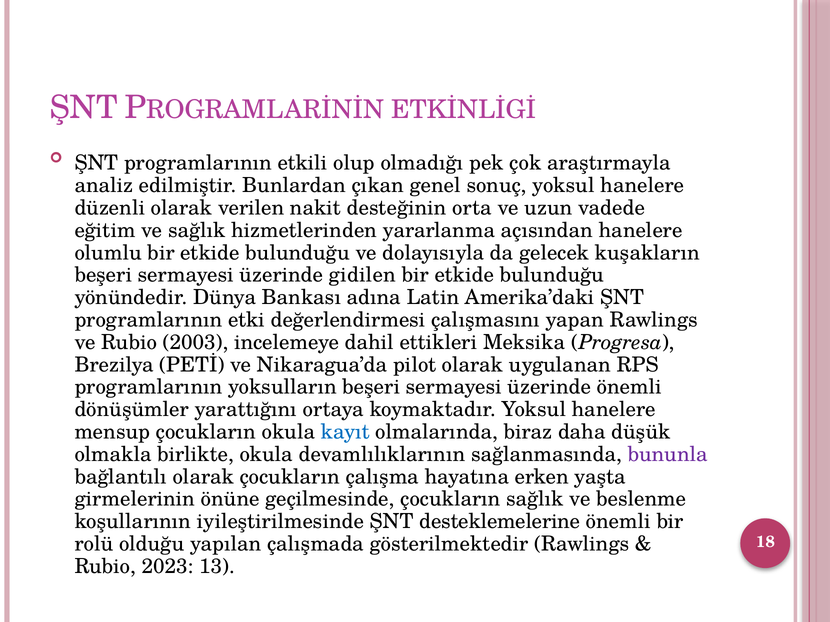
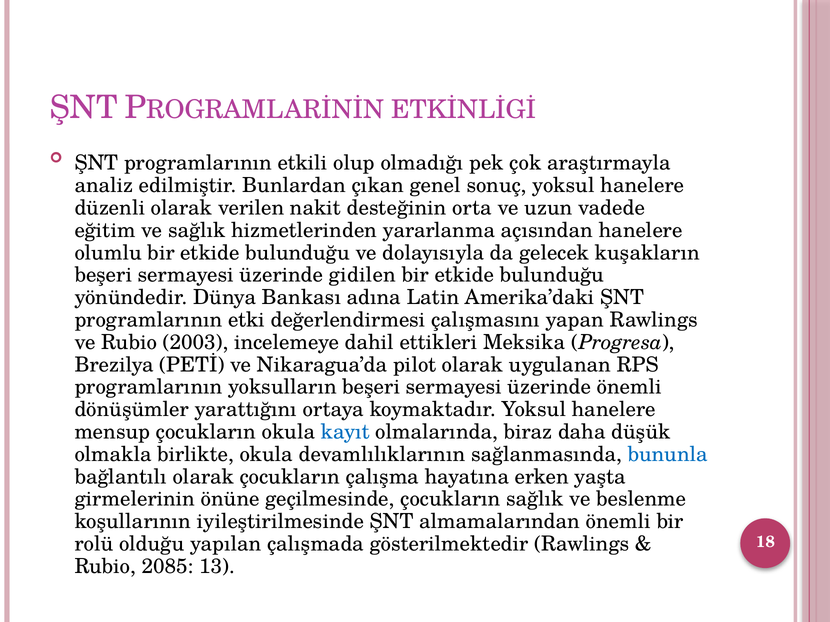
bununla colour: purple -> blue
desteklemelerine: desteklemelerine -> almamalarından
2023: 2023 -> 2085
